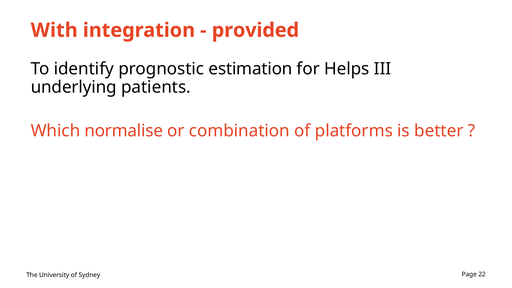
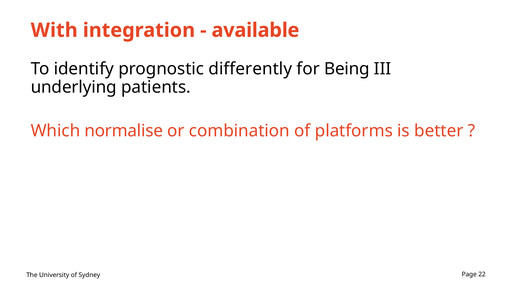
provided: provided -> available
estimation: estimation -> differently
Helps: Helps -> Being
